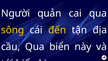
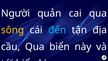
đến colour: yellow -> light blue
